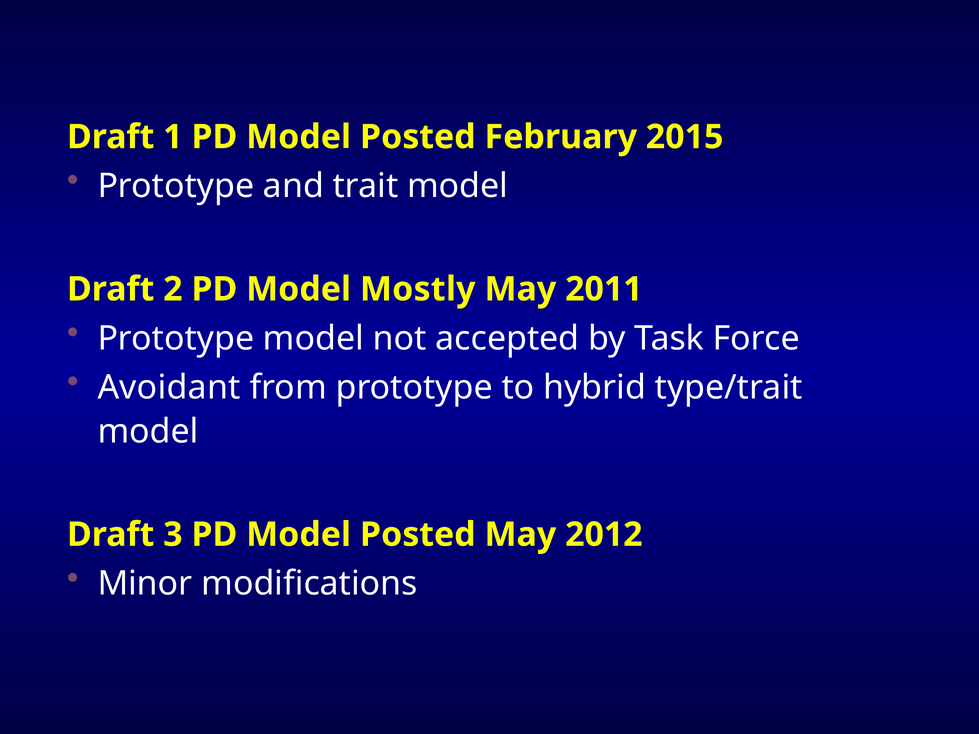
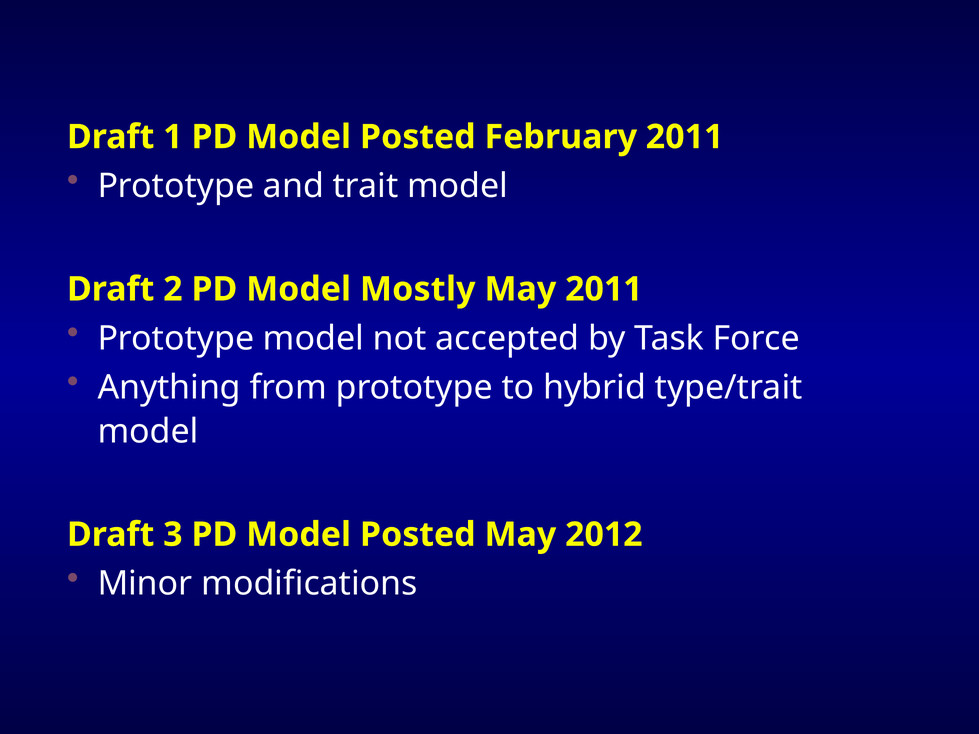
February 2015: 2015 -> 2011
Avoidant: Avoidant -> Anything
